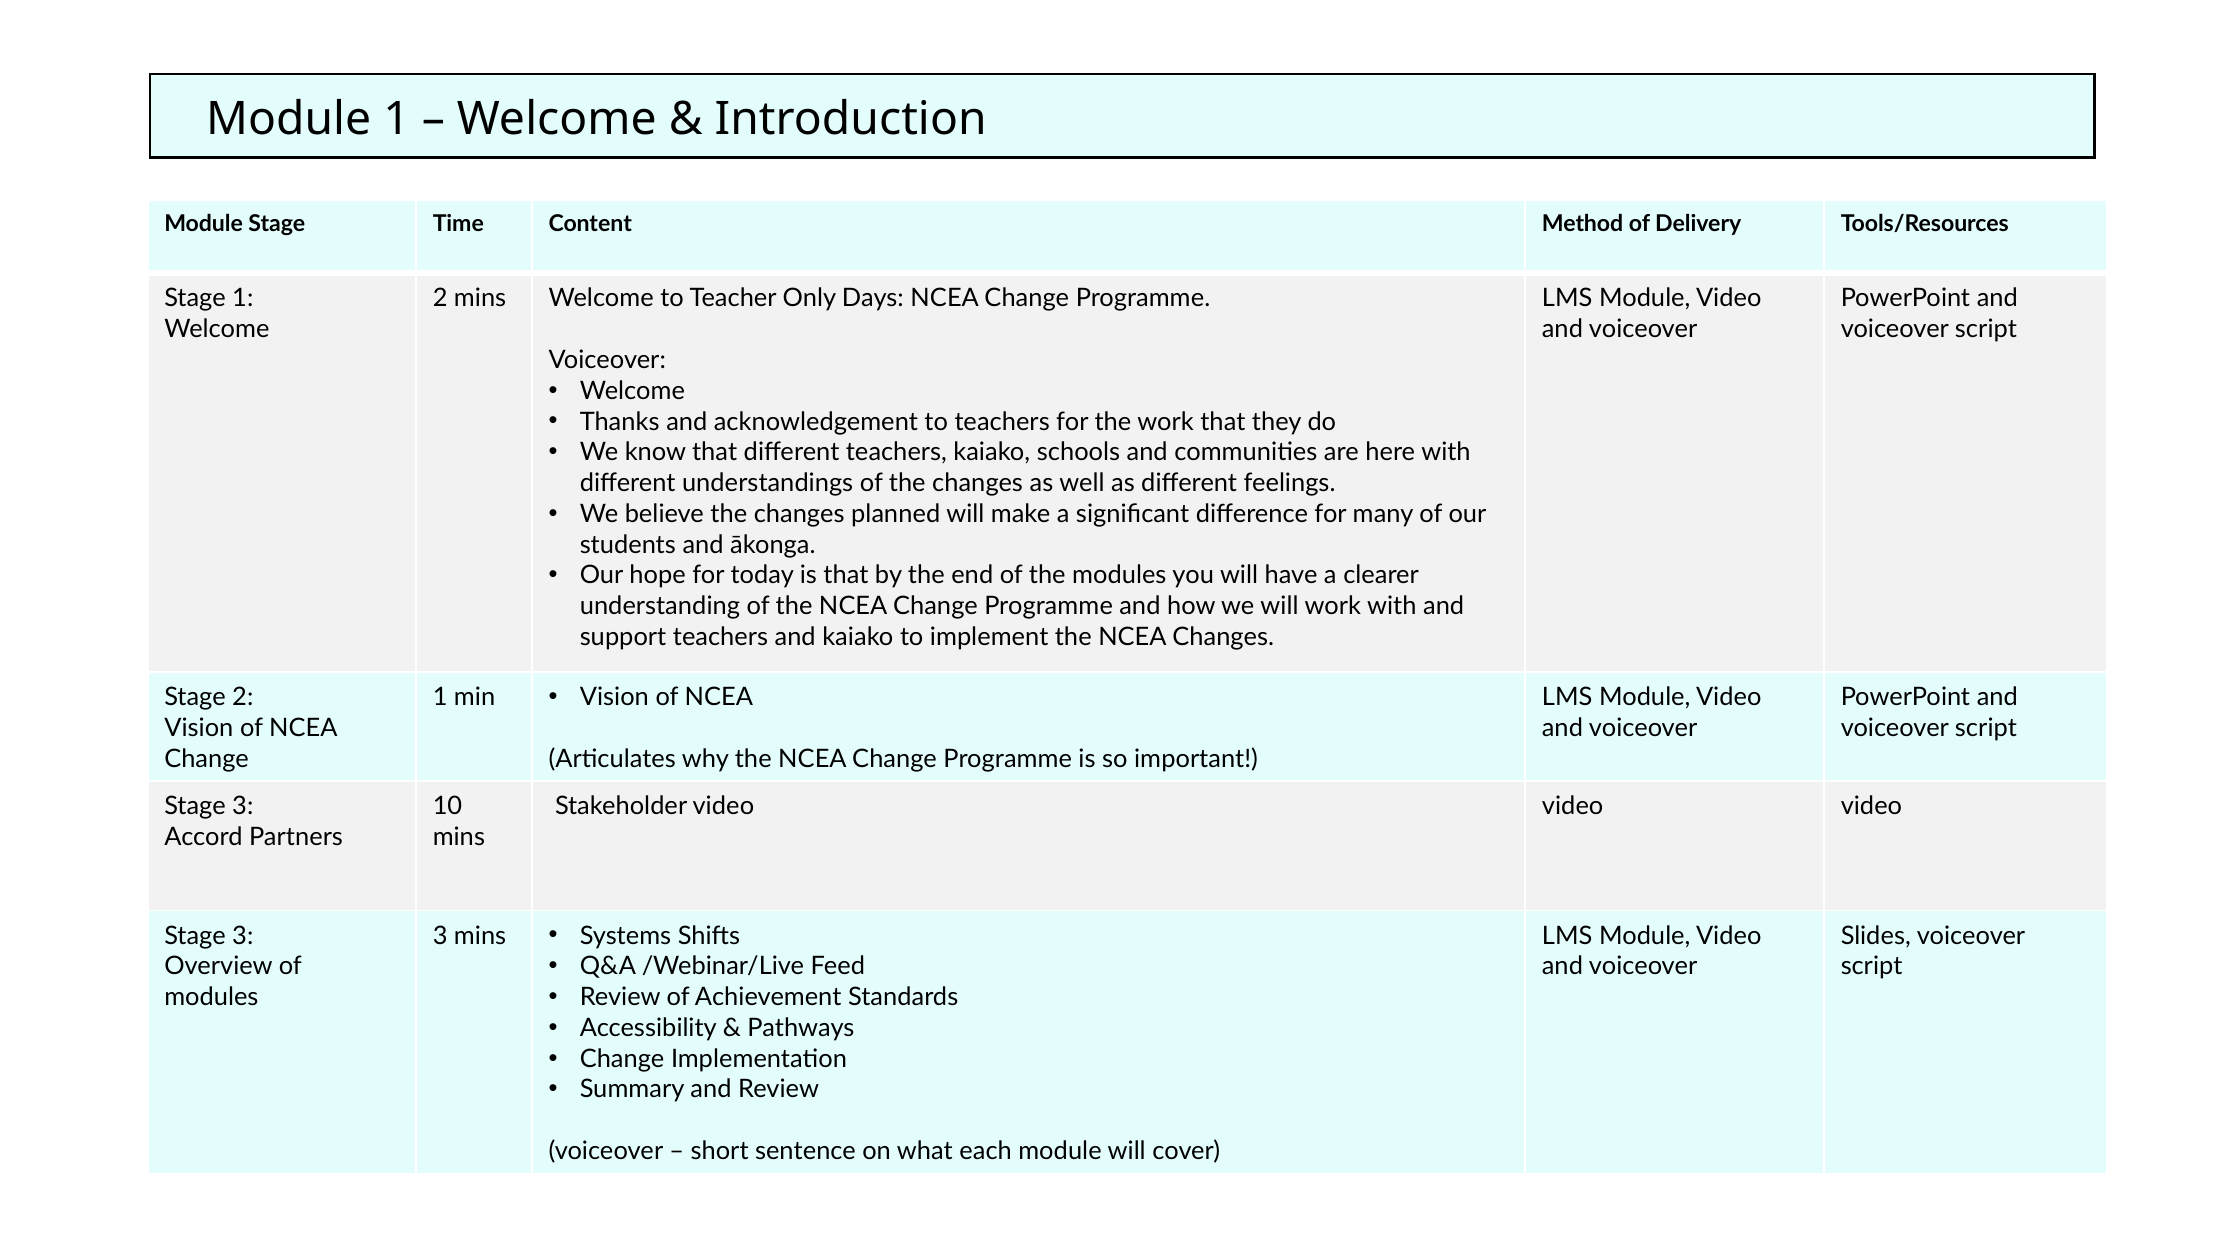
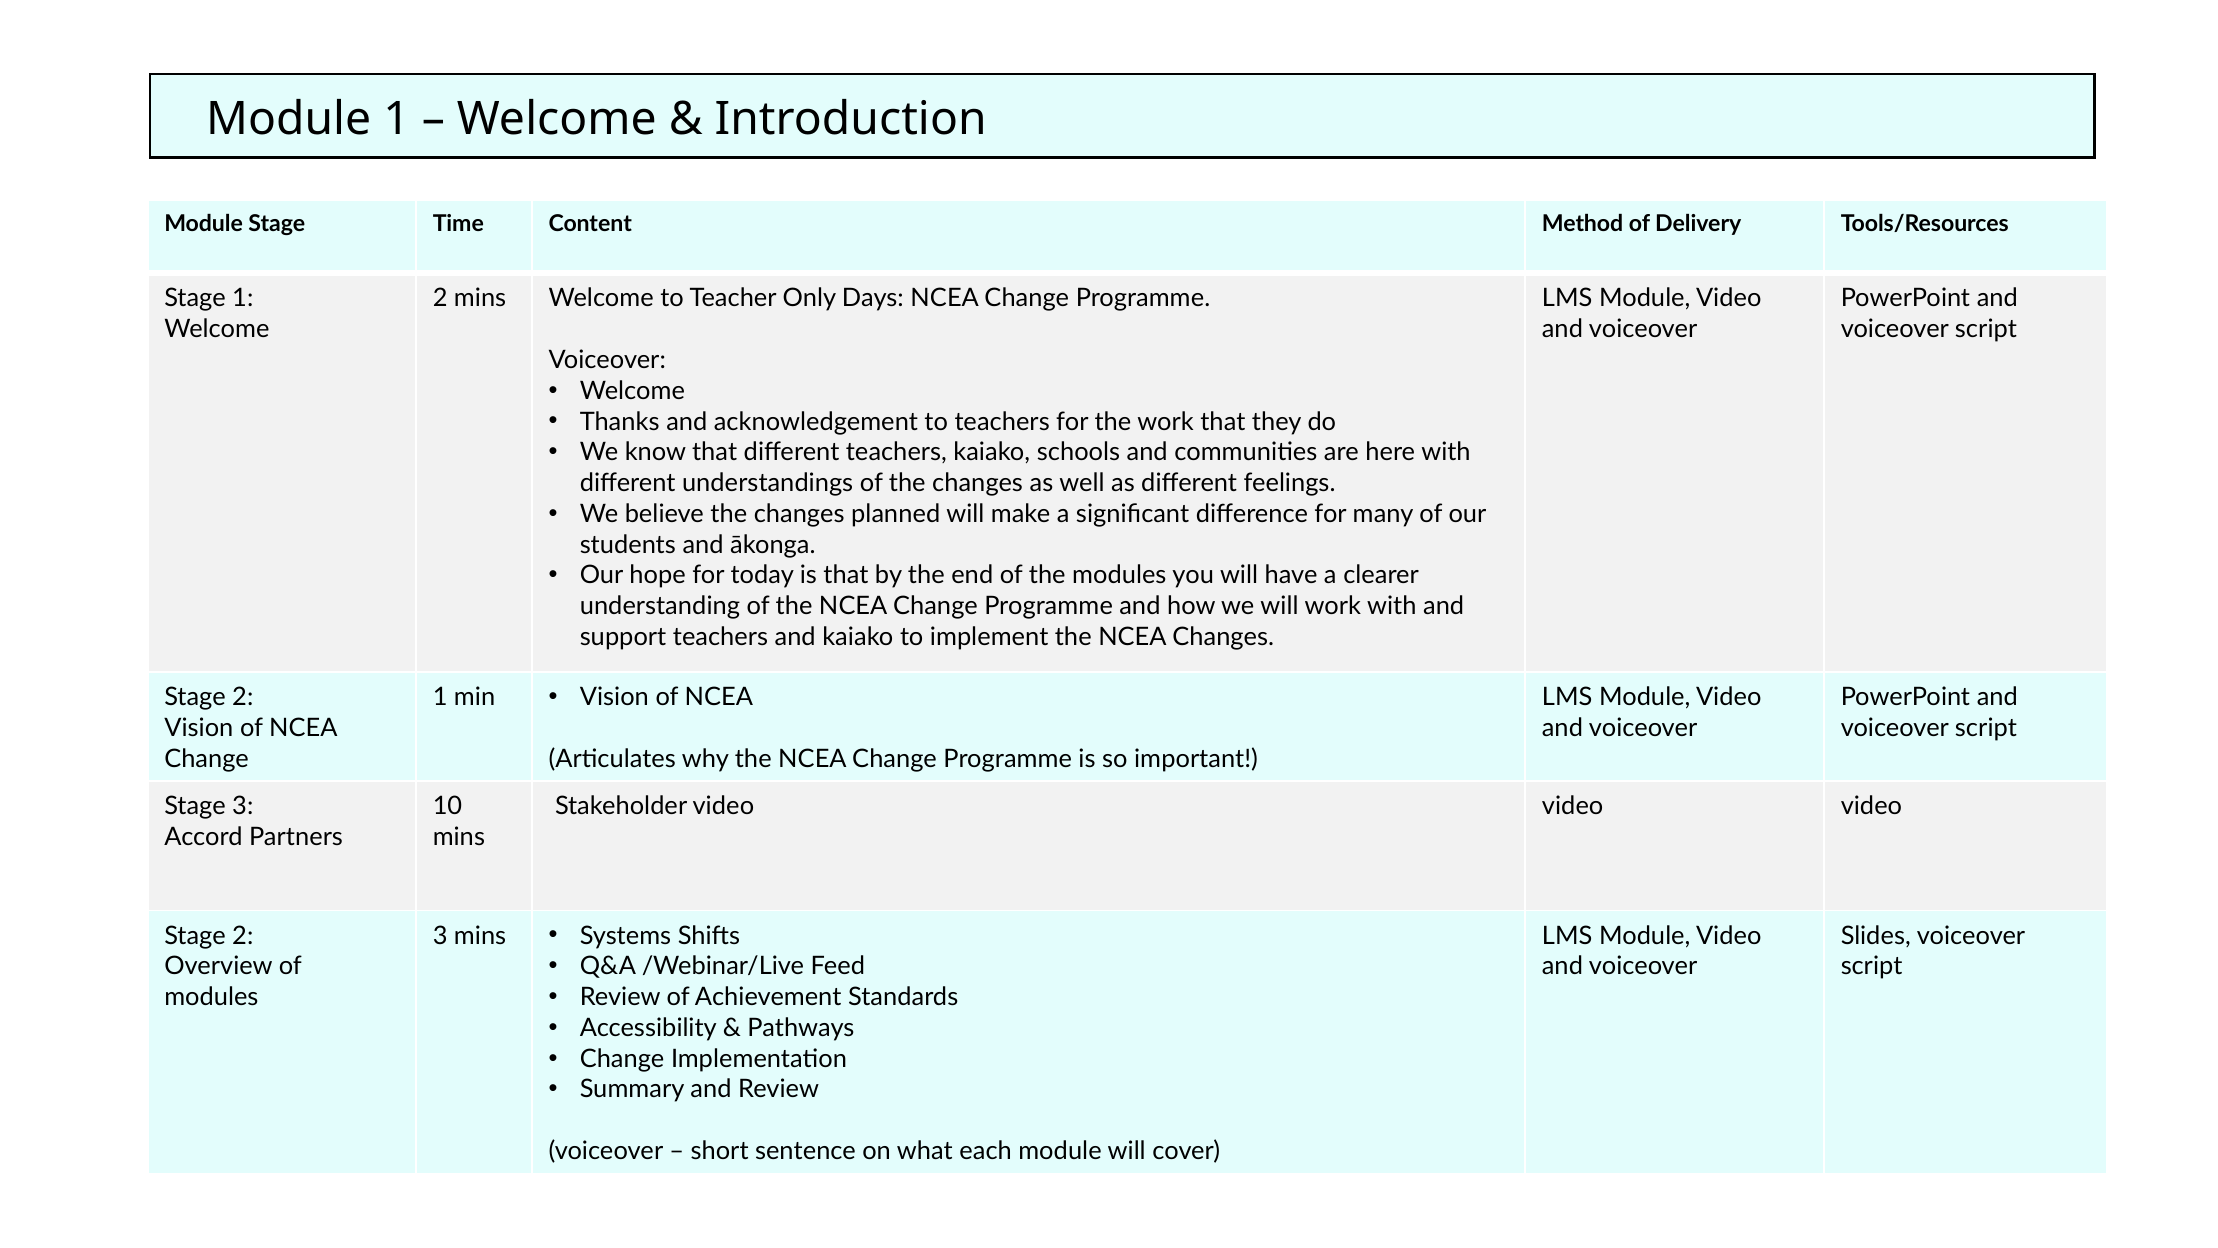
3 at (243, 935): 3 -> 2
